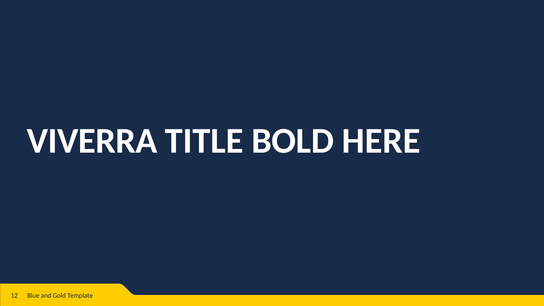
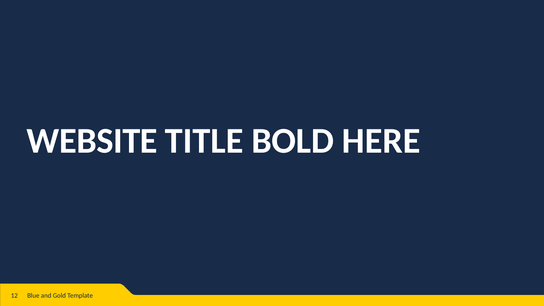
VIVERRA: VIVERRA -> WEBSITE
